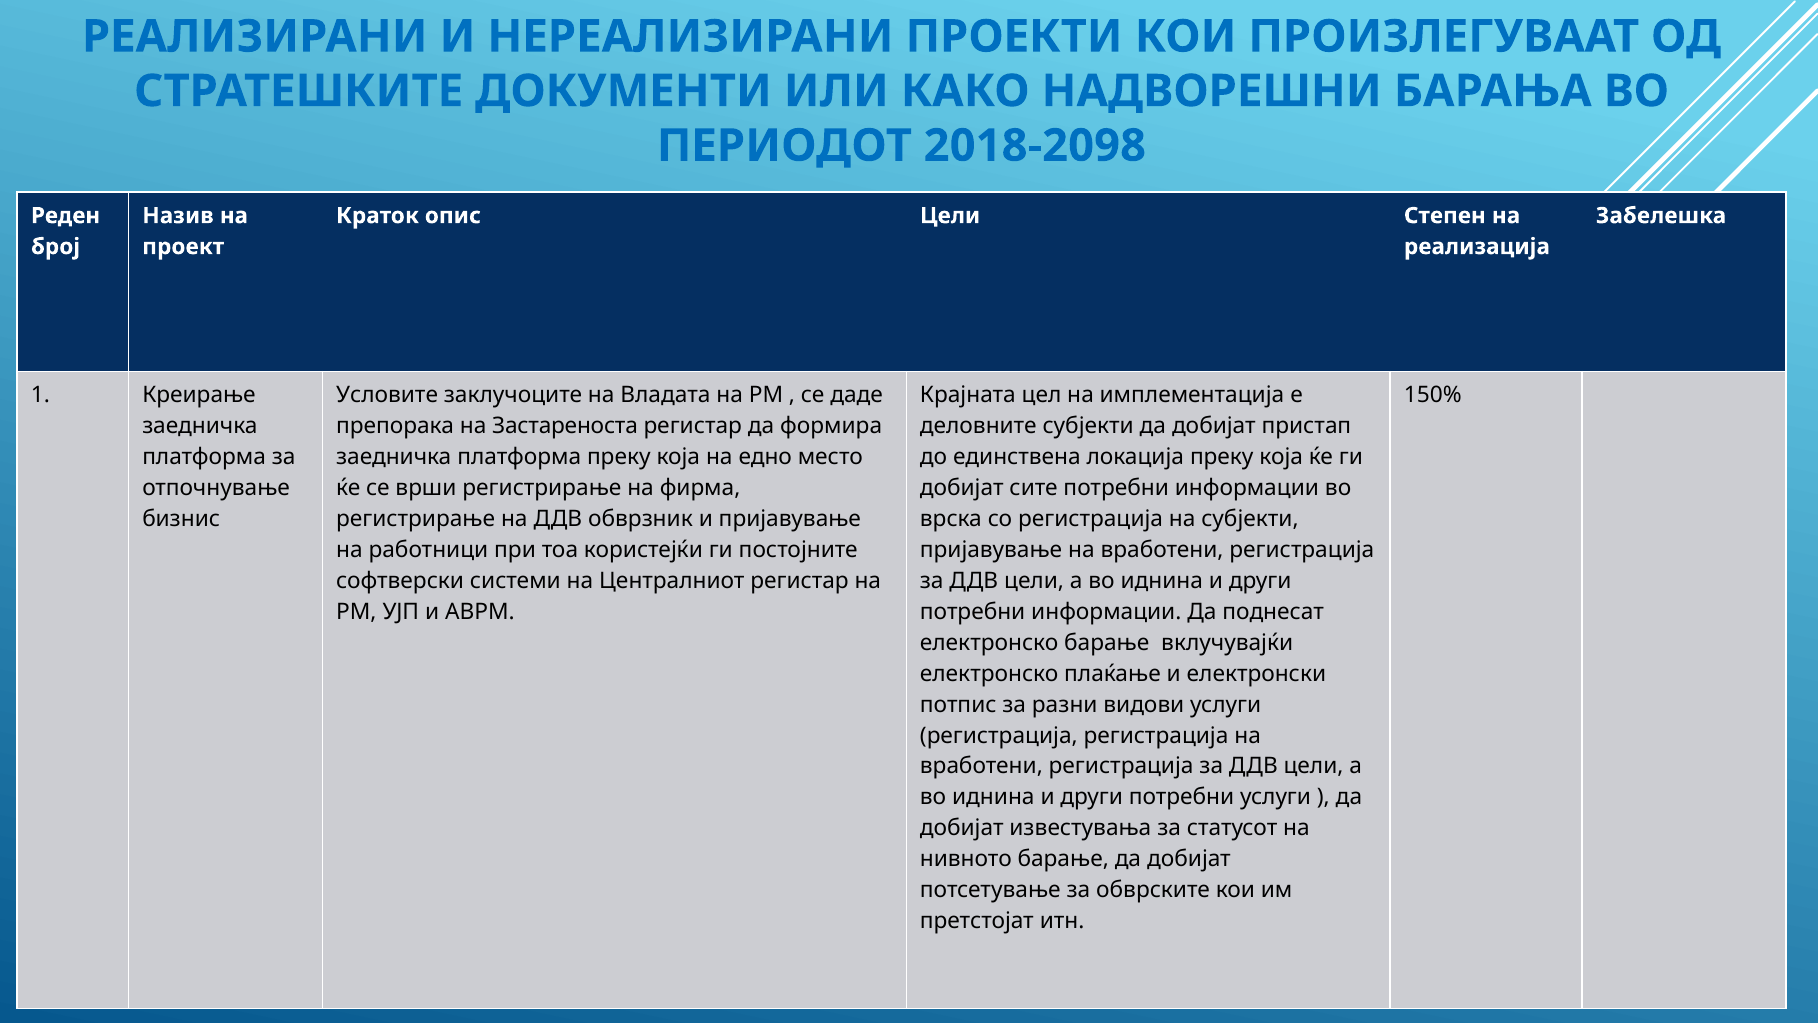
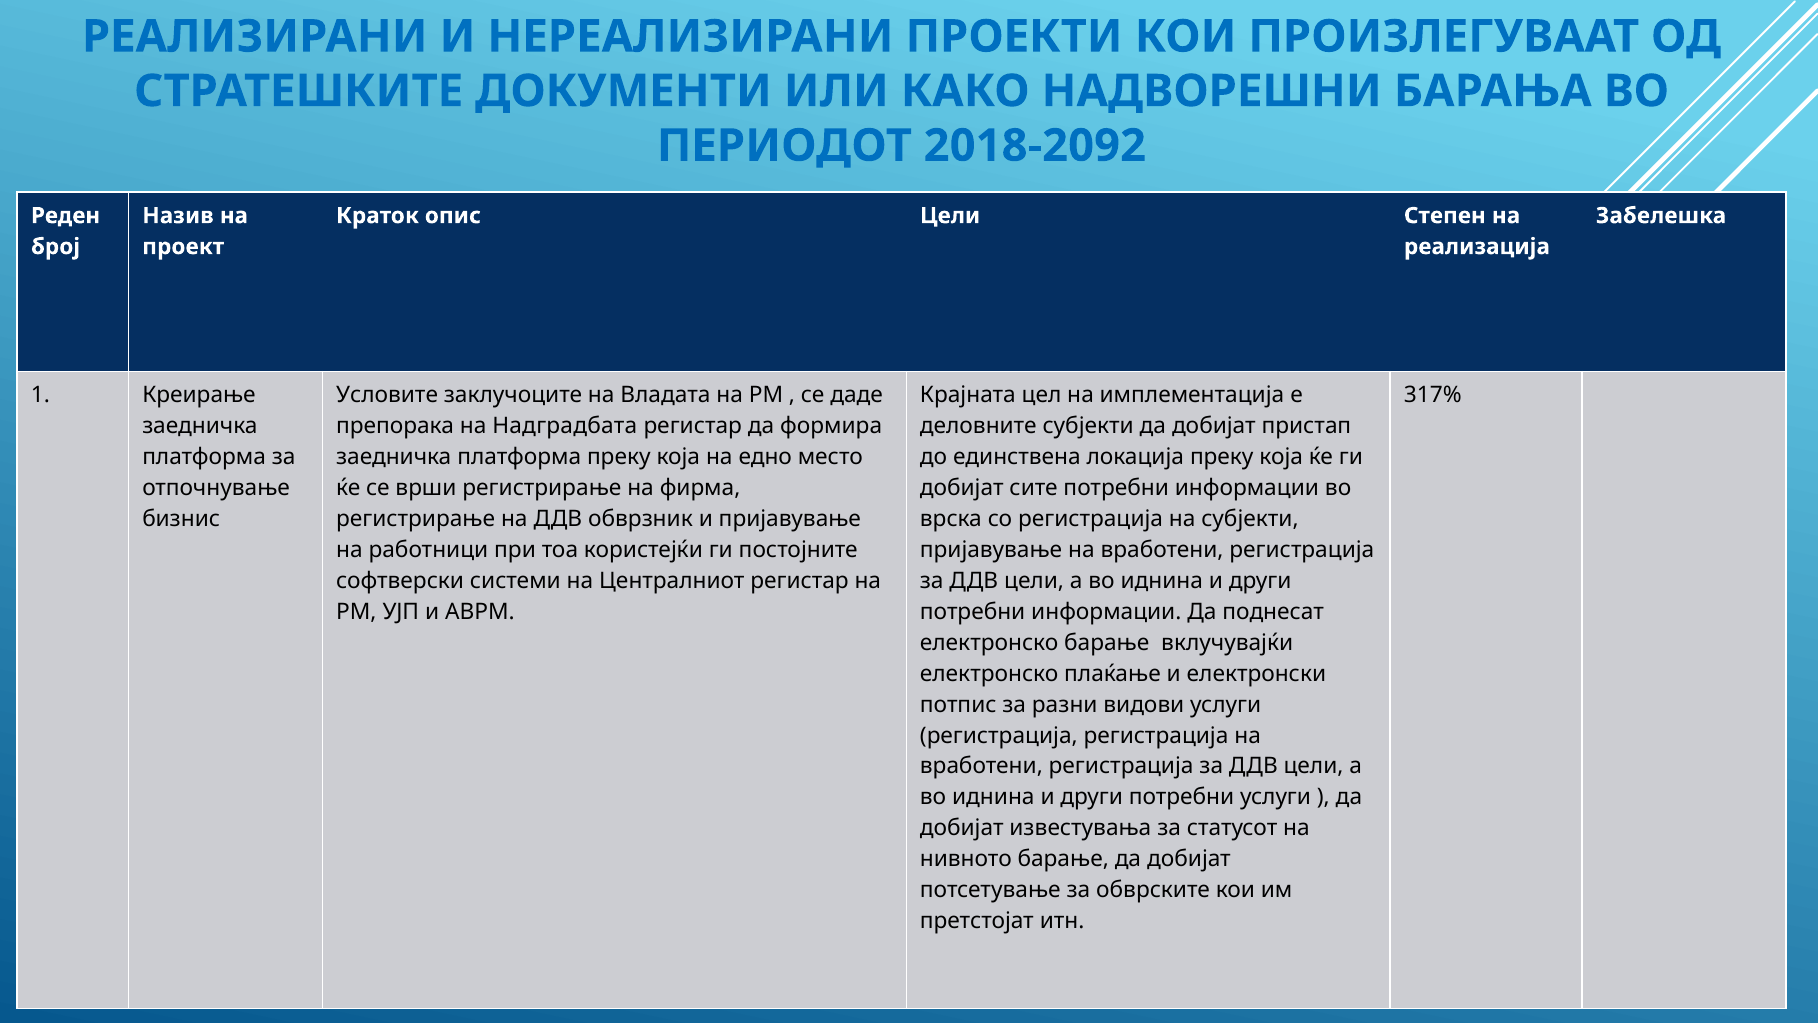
2018-2098: 2018-2098 -> 2018-2092
150%: 150% -> 317%
Застареноста: Застареноста -> Надградбата
